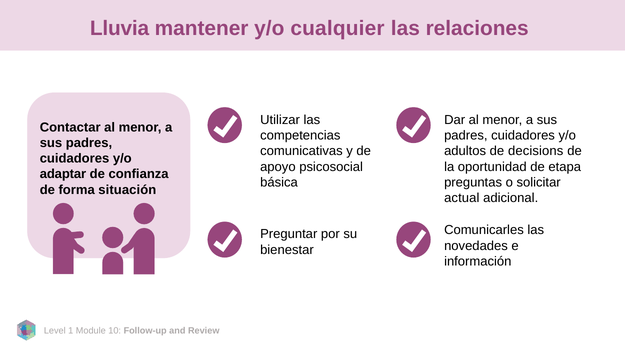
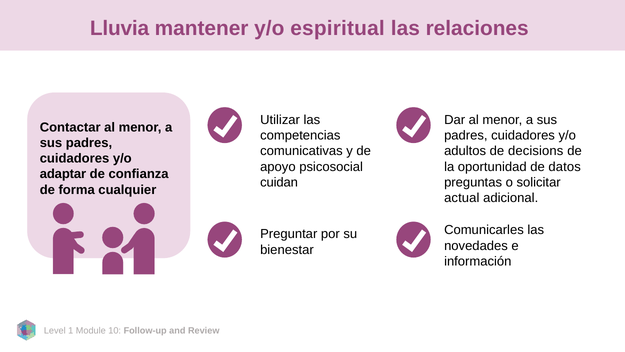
cualquier: cualquier -> espiritual
etapa: etapa -> datos
básica: básica -> cuidan
situación: situación -> cualquier
